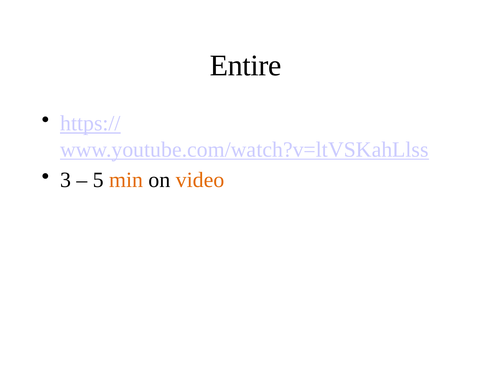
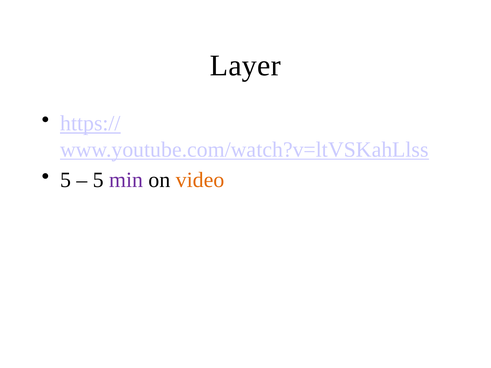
Entire: Entire -> Layer
3 at (66, 180): 3 -> 5
min colour: orange -> purple
